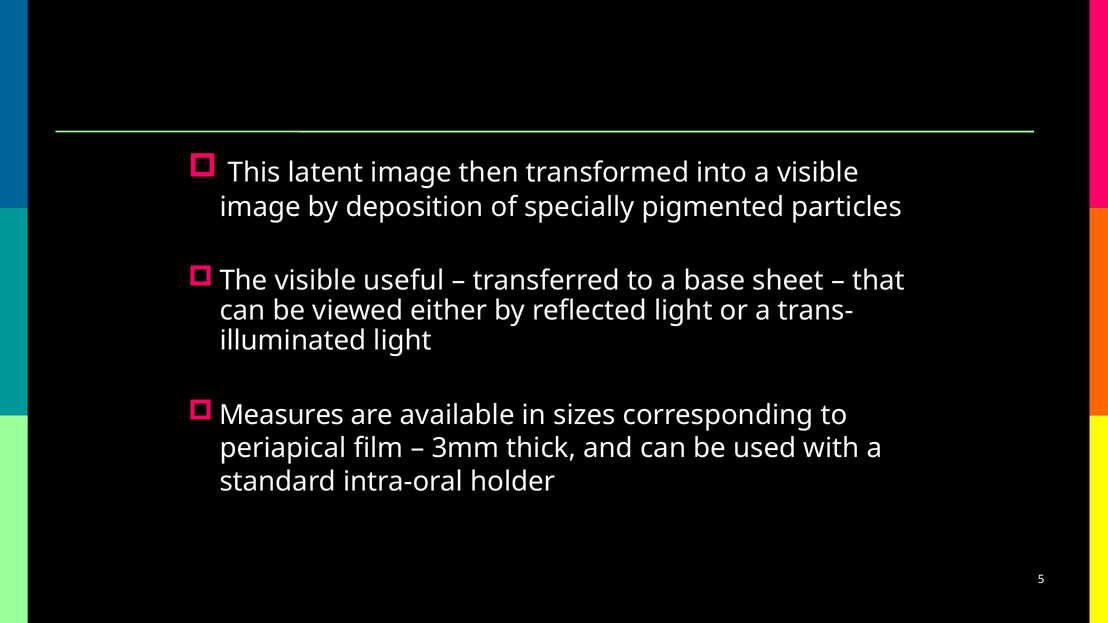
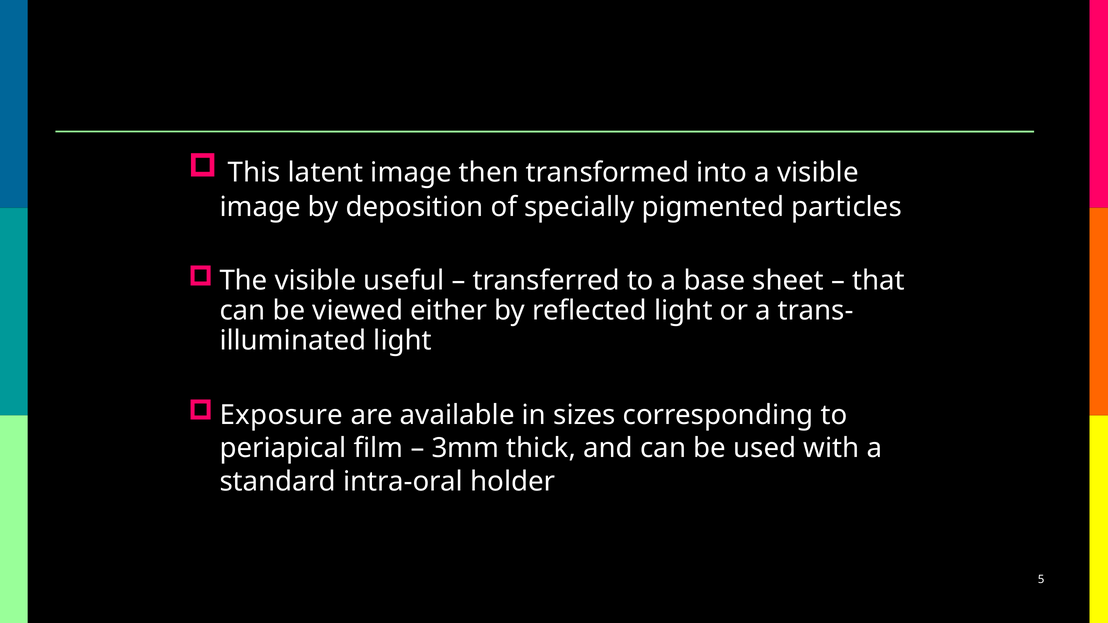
Measures: Measures -> Exposure
